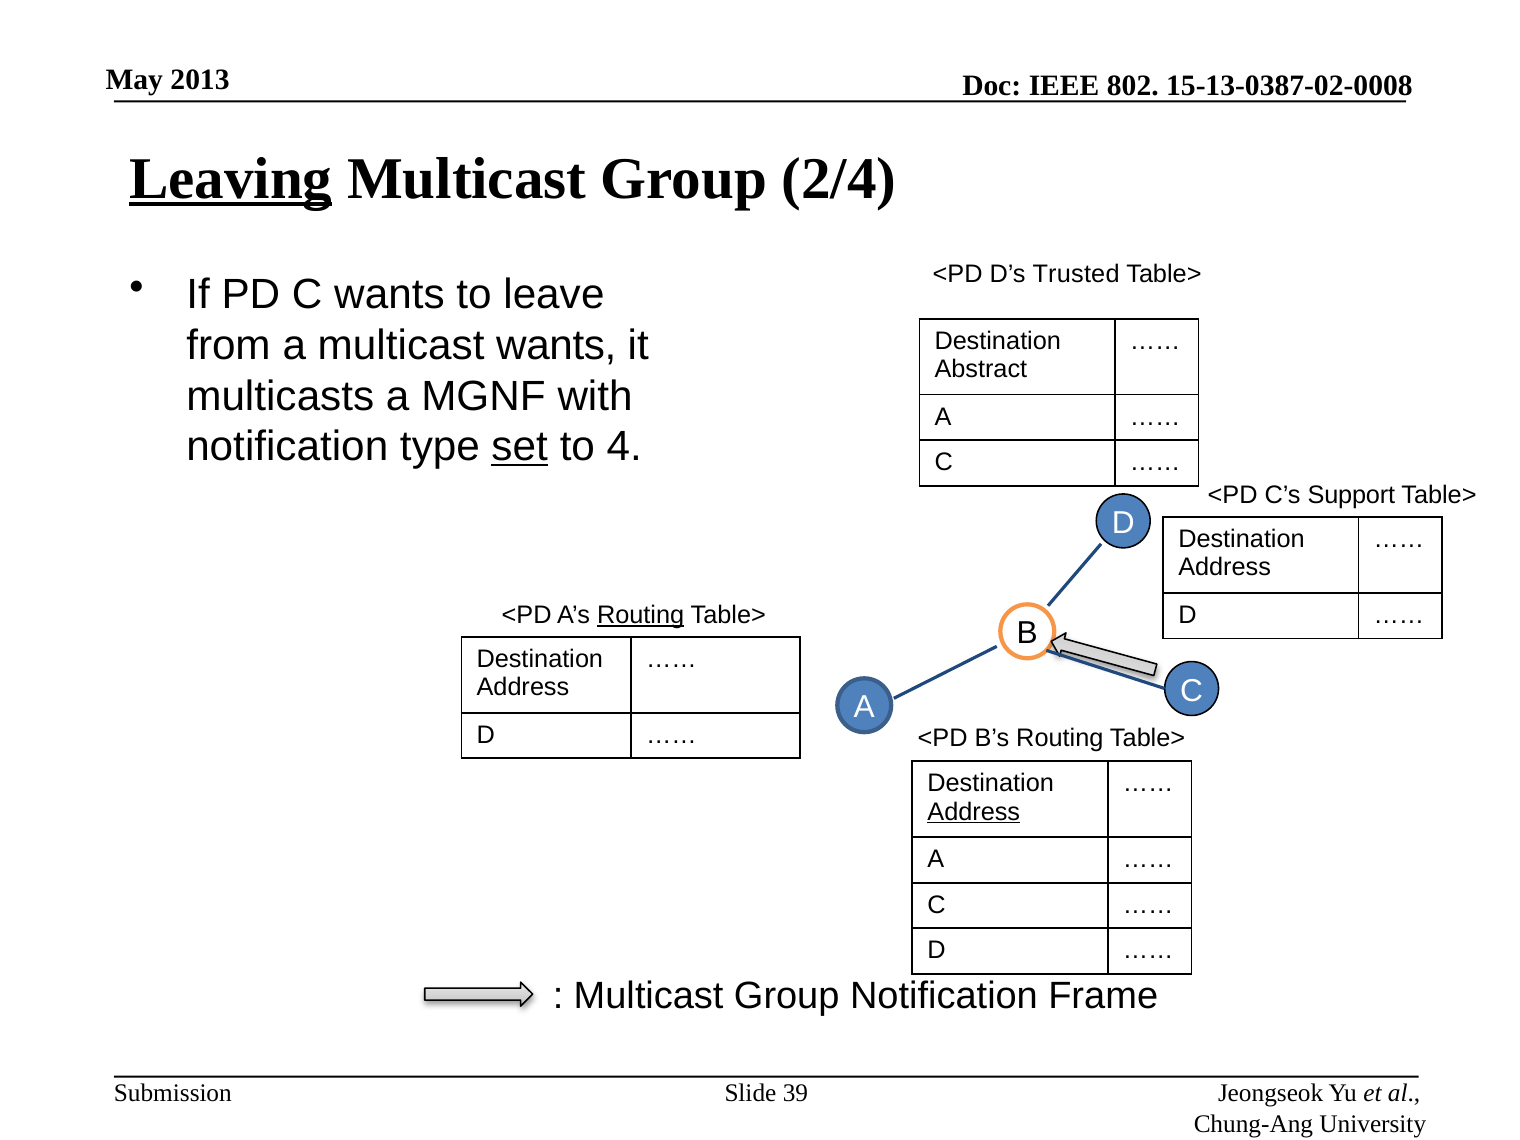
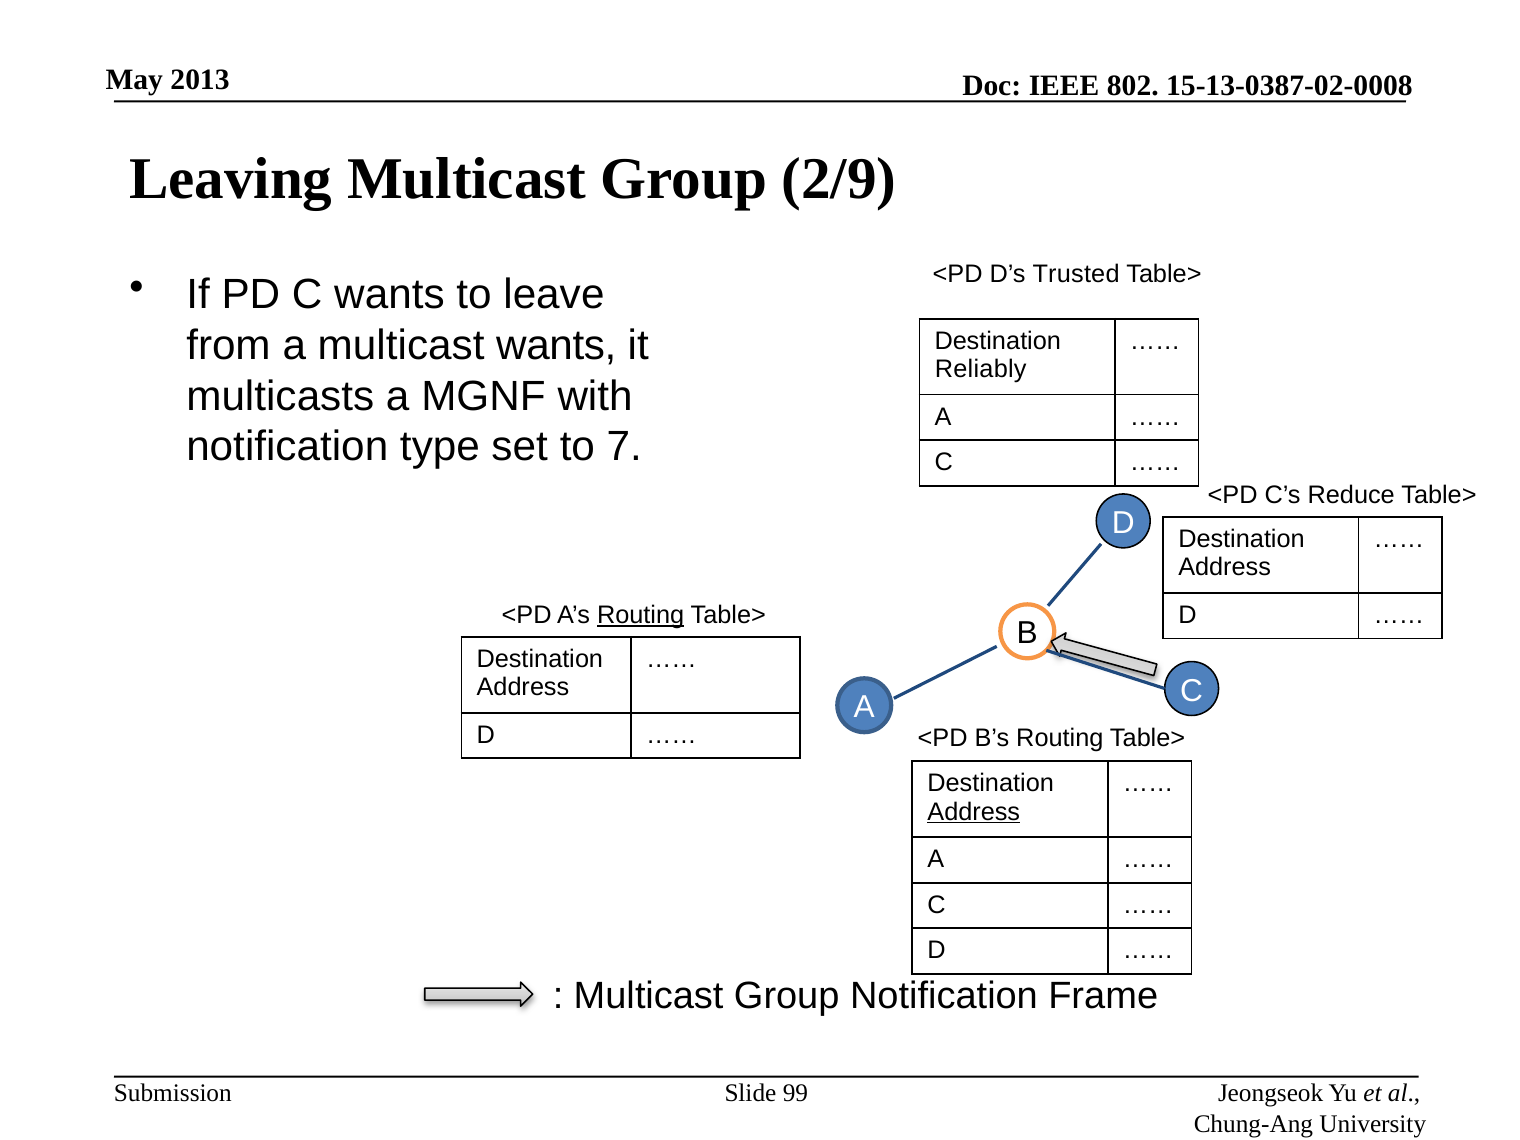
Leaving underline: present -> none
2/4: 2/4 -> 2/9
Abstract: Abstract -> Reliably
set underline: present -> none
4: 4 -> 7
Support: Support -> Reduce
39: 39 -> 99
